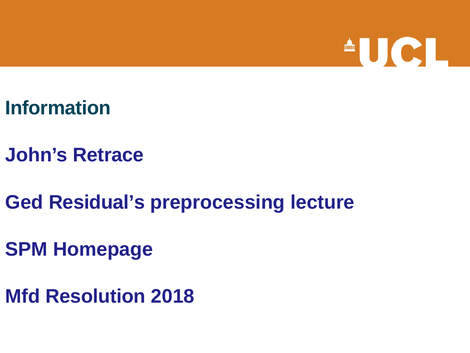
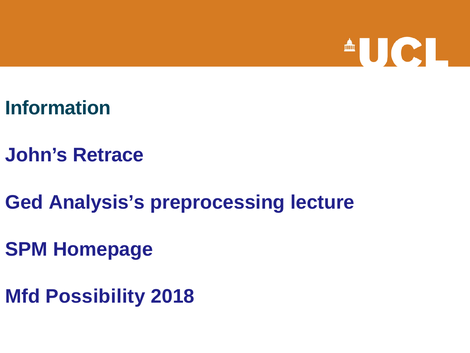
Residual’s: Residual’s -> Analysis’s
Resolution: Resolution -> Possibility
